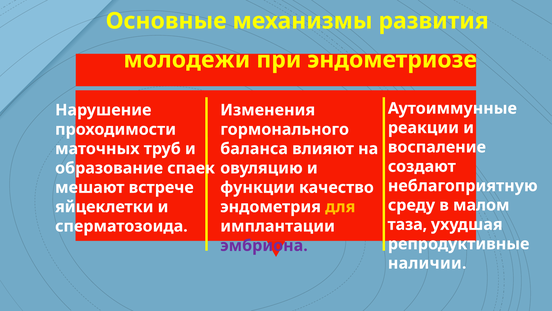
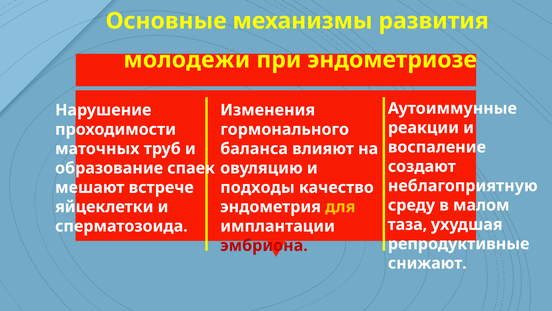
функции: функции -> подходы
эмбриона colour: purple -> red
наличии: наличии -> снижают
